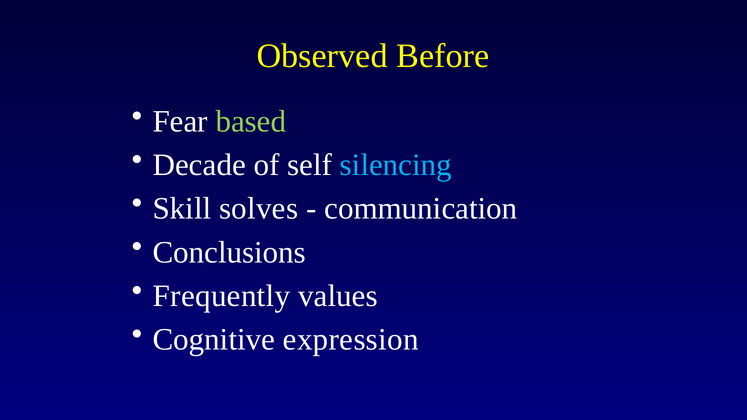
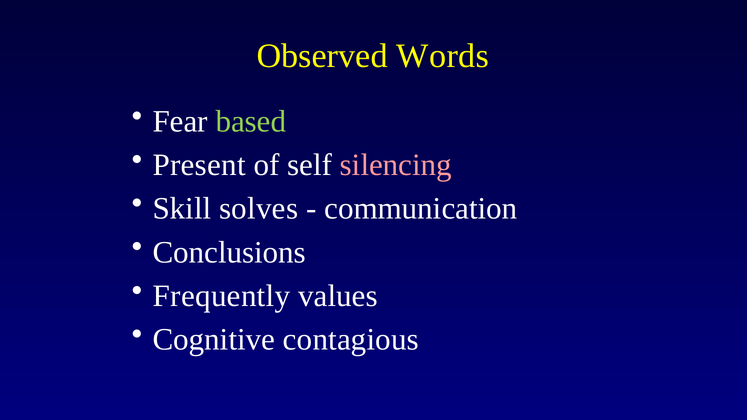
Before: Before -> Words
Decade: Decade -> Present
silencing colour: light blue -> pink
expression: expression -> contagious
